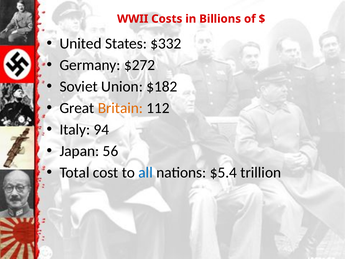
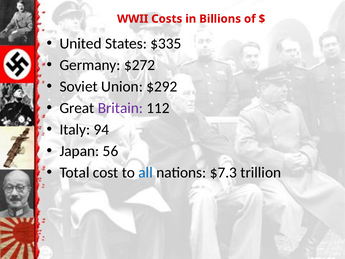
$332: $332 -> $335
$182: $182 -> $292
Britain colour: orange -> purple
$5.4: $5.4 -> $7.3
